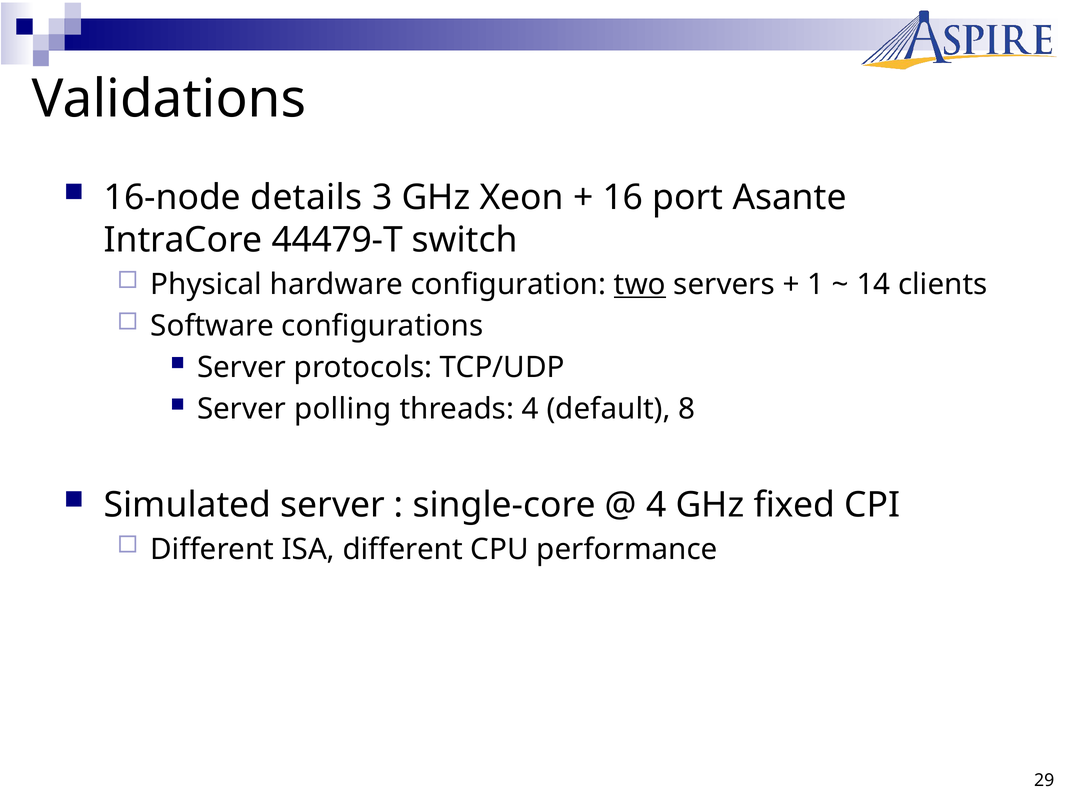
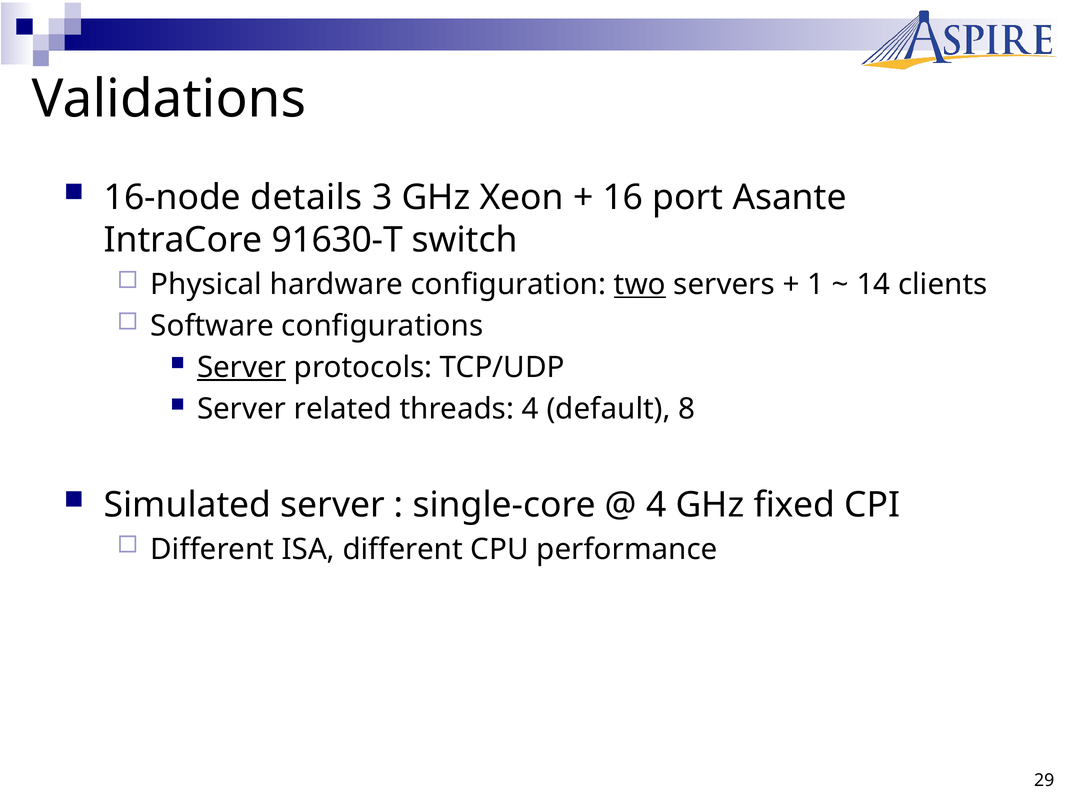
44479-T: 44479-T -> 91630-T
Server at (242, 368) underline: none -> present
polling: polling -> related
